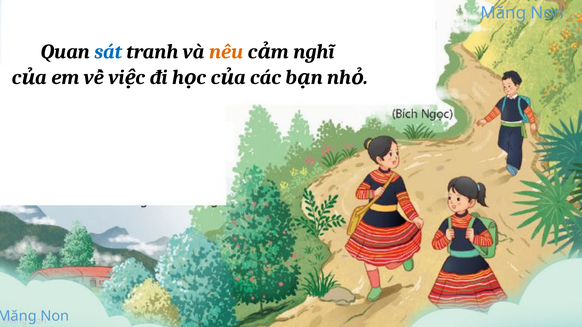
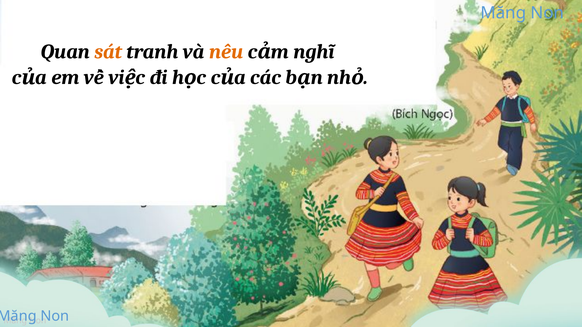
sát colour: blue -> orange
